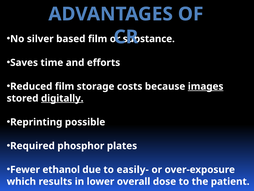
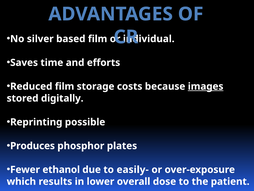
substance: substance -> individual
digitally underline: present -> none
Required: Required -> Produces
